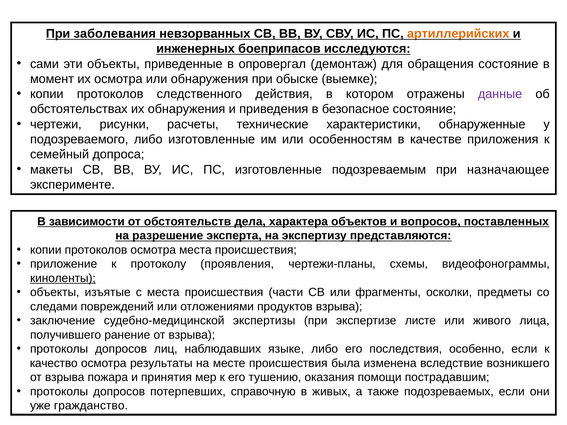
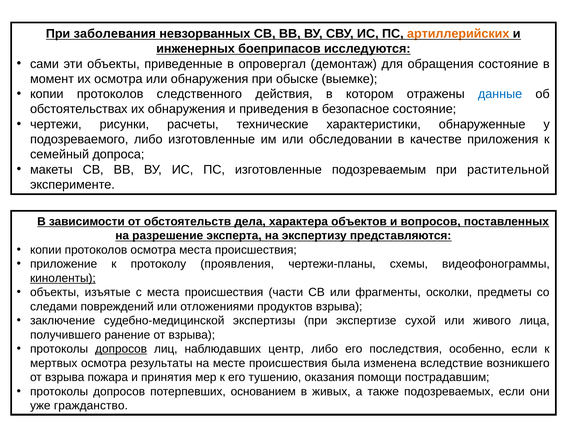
данные colour: purple -> blue
особенностям: особенностям -> обследовании
назначающее: назначающее -> растительной
листе: листе -> сухой
допросов at (121, 349) underline: none -> present
языке: языке -> центр
качество: качество -> мертвых
справочную: справочную -> основанием
